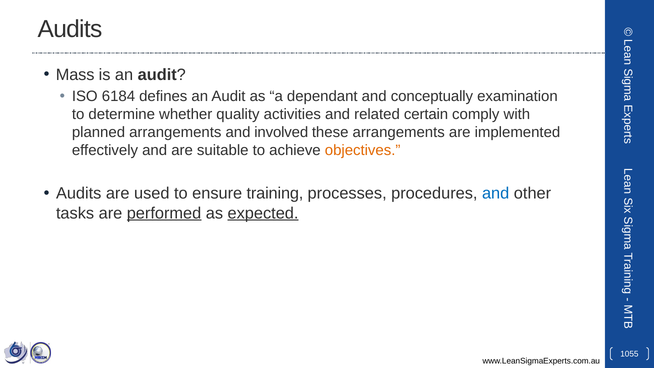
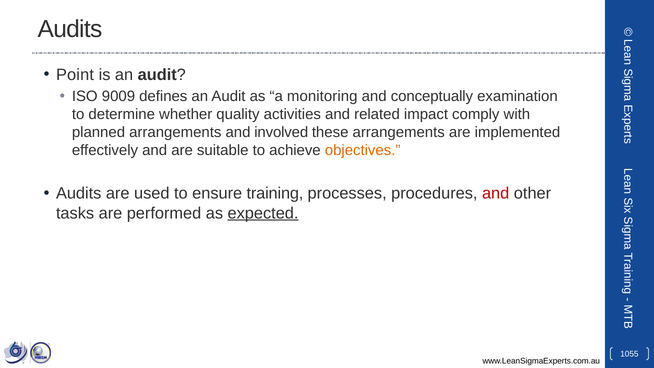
Mass: Mass -> Point
6184: 6184 -> 9009
dependant: dependant -> monitoring
certain: certain -> impact
and at (496, 193) colour: blue -> red
performed underline: present -> none
